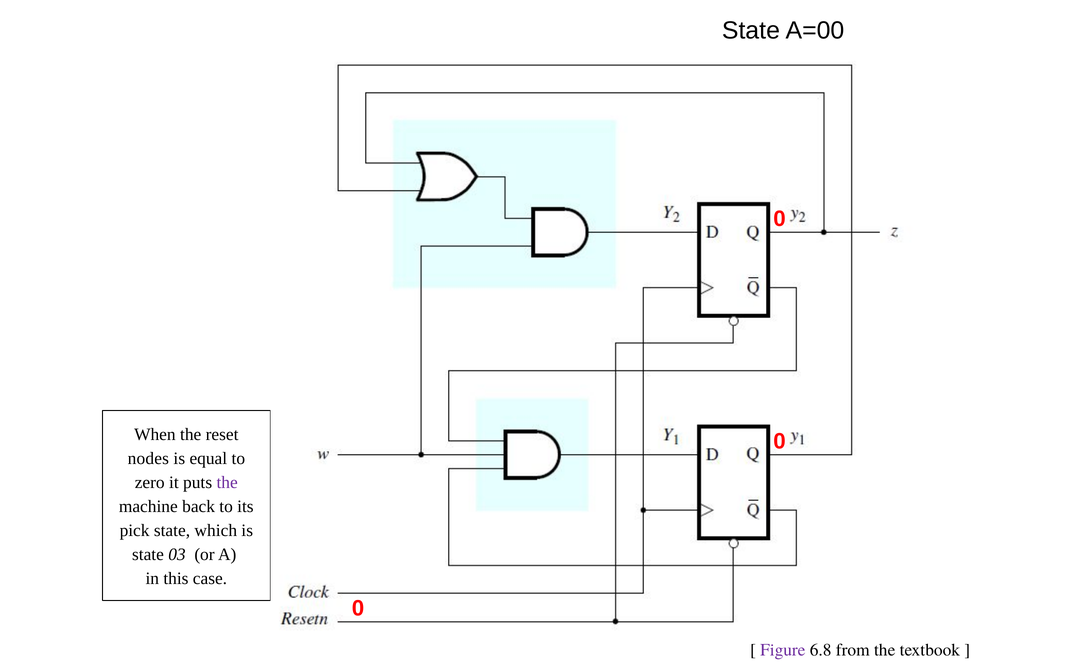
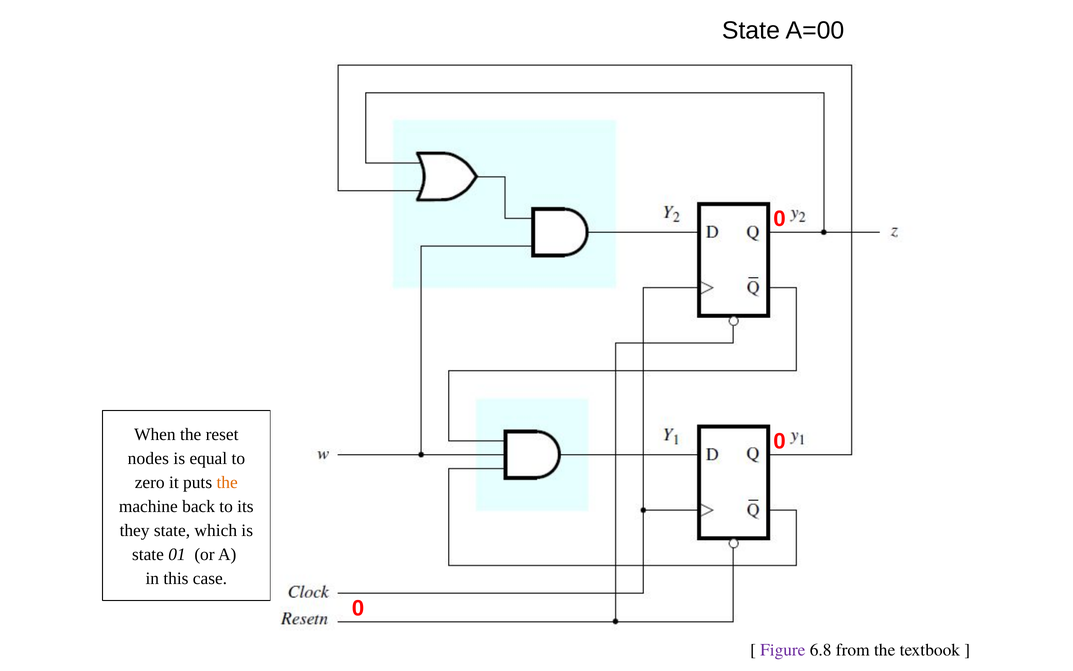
the at (227, 482) colour: purple -> orange
pick: pick -> they
03: 03 -> 01
